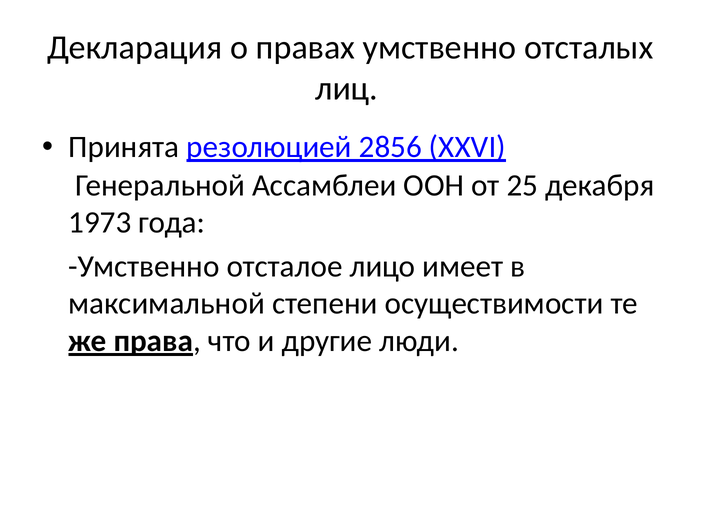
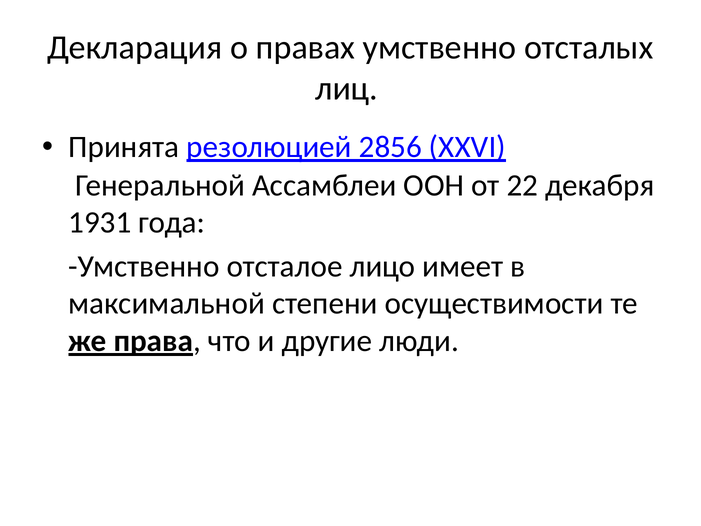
25: 25 -> 22
1973: 1973 -> 1931
